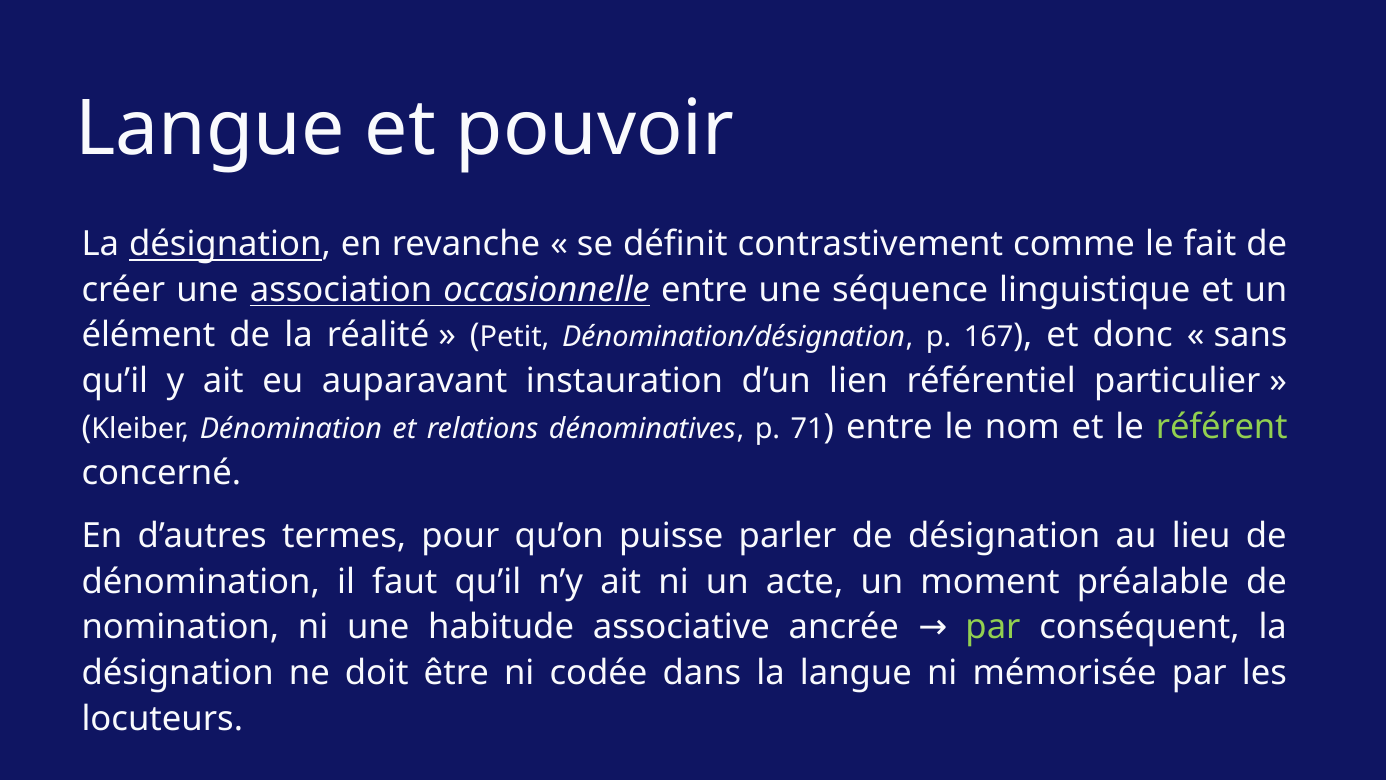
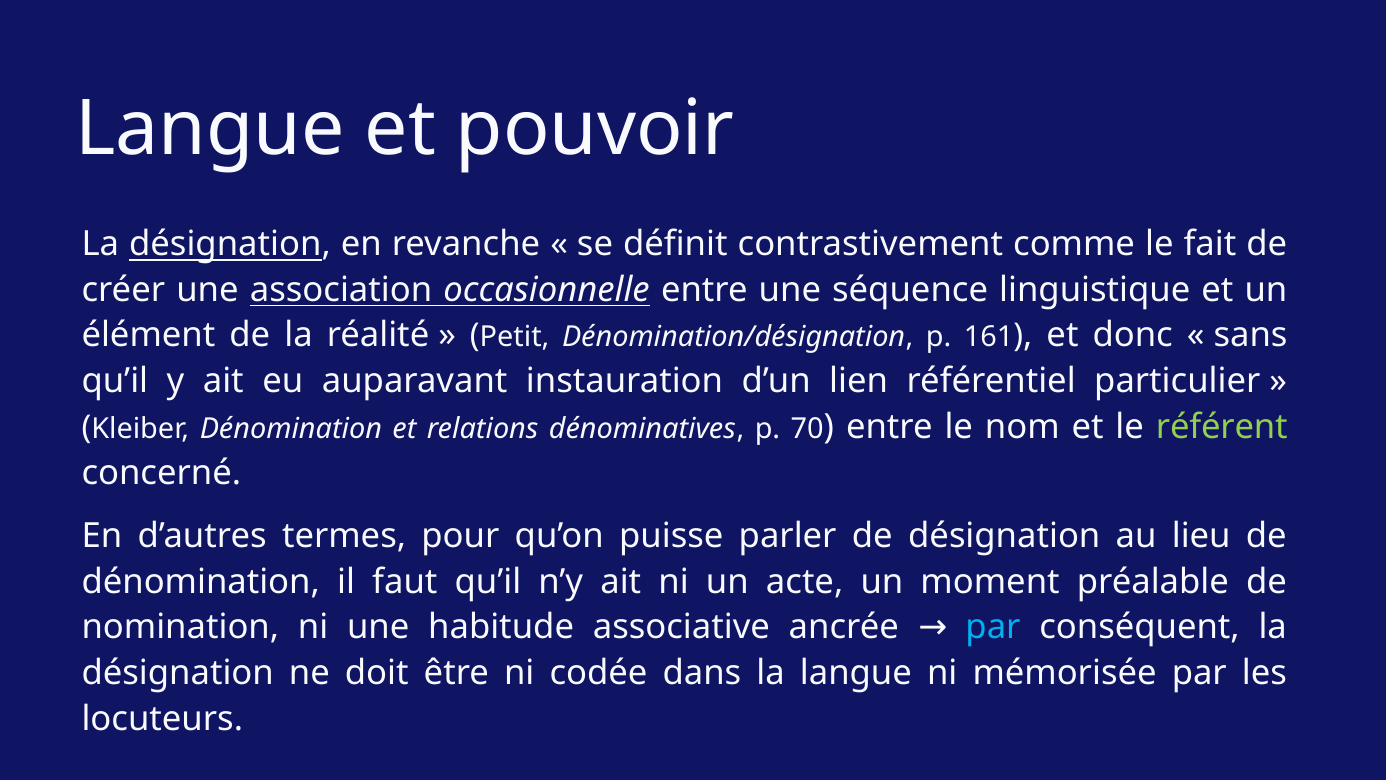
167: 167 -> 161
71: 71 -> 70
par at (993, 627) colour: light green -> light blue
